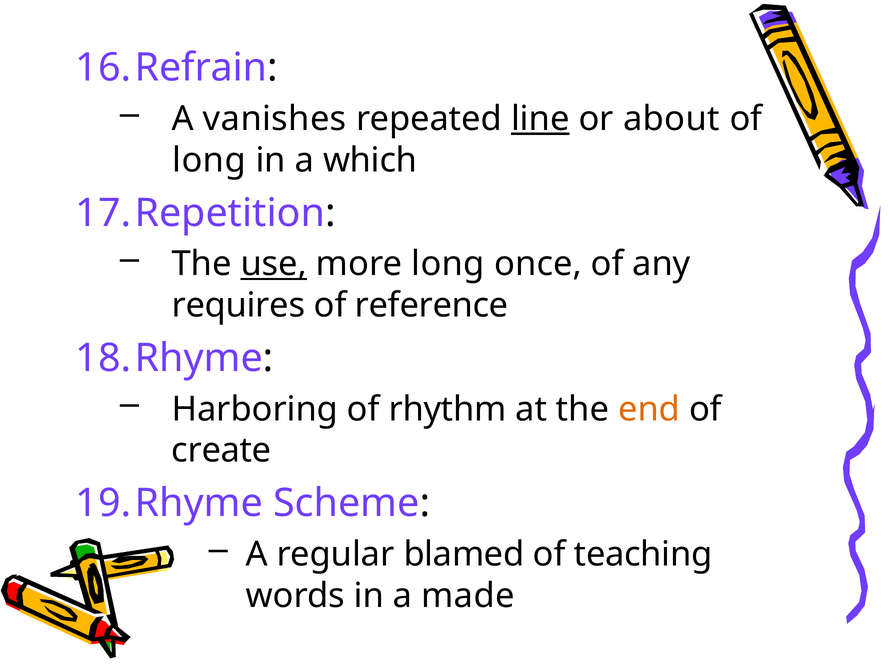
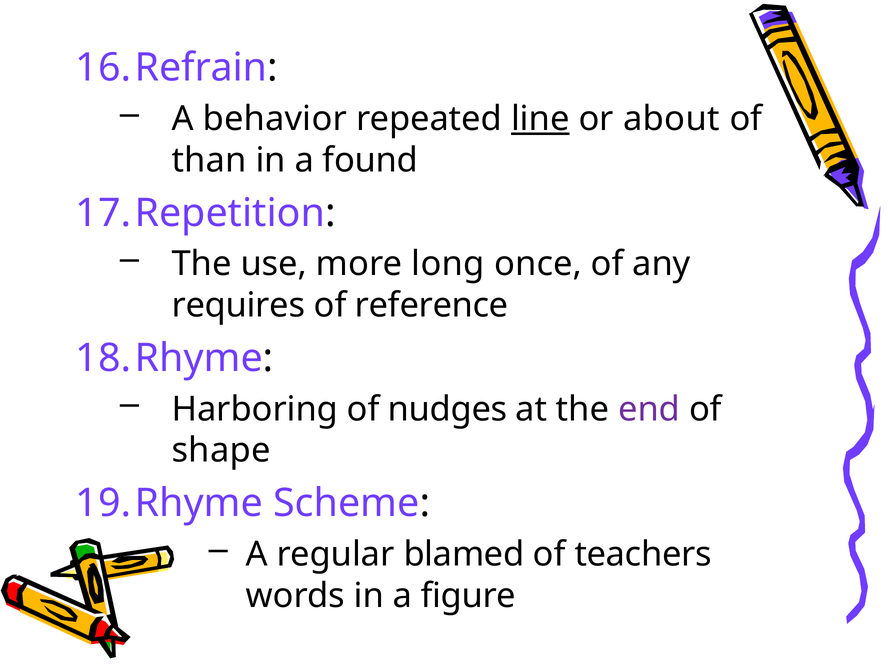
vanishes: vanishes -> behavior
long at (209, 160): long -> than
which: which -> found
use underline: present -> none
rhythm: rhythm -> nudges
end colour: orange -> purple
create: create -> shape
teaching: teaching -> teachers
made: made -> figure
